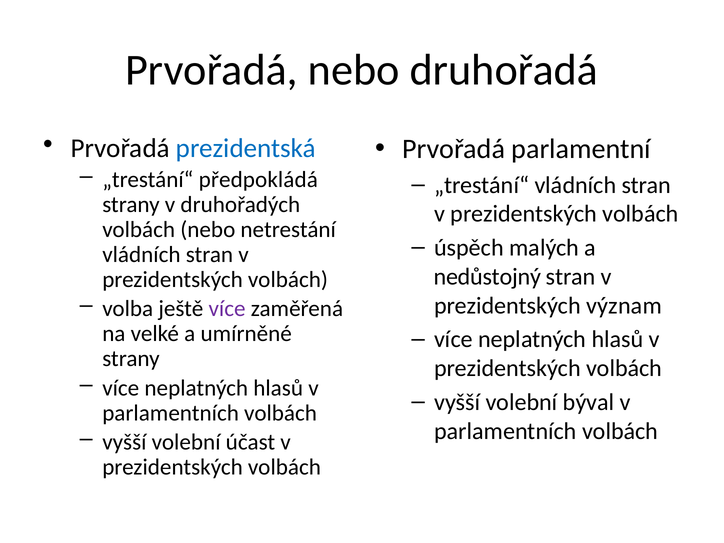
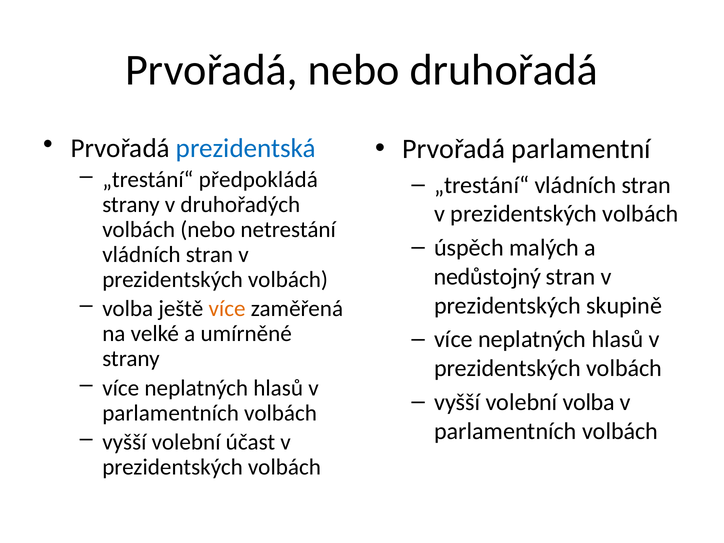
více at (227, 309) colour: purple -> orange
význam: význam -> skupině
volební býval: býval -> volba
